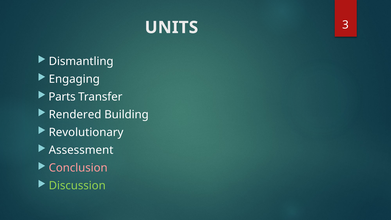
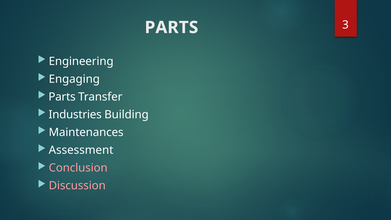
UNITS at (171, 27): UNITS -> PARTS
Dismantling: Dismantling -> Engineering
Rendered: Rendered -> Industries
Revolutionary: Revolutionary -> Maintenances
Discussion colour: light green -> pink
